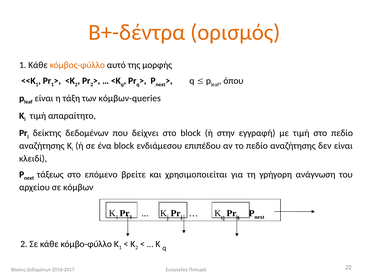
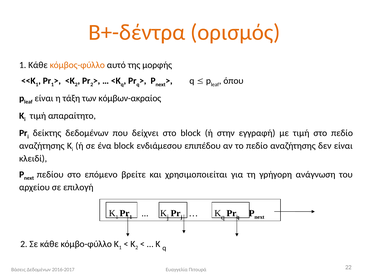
κόμβων-queries: κόμβων-queries -> κόμβων-ακραίος
τάξεως: τάξεως -> πεδίου
κόμβων: κόμβων -> επιλογή
